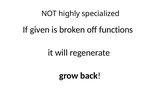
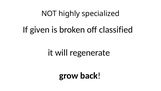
functions: functions -> classified
